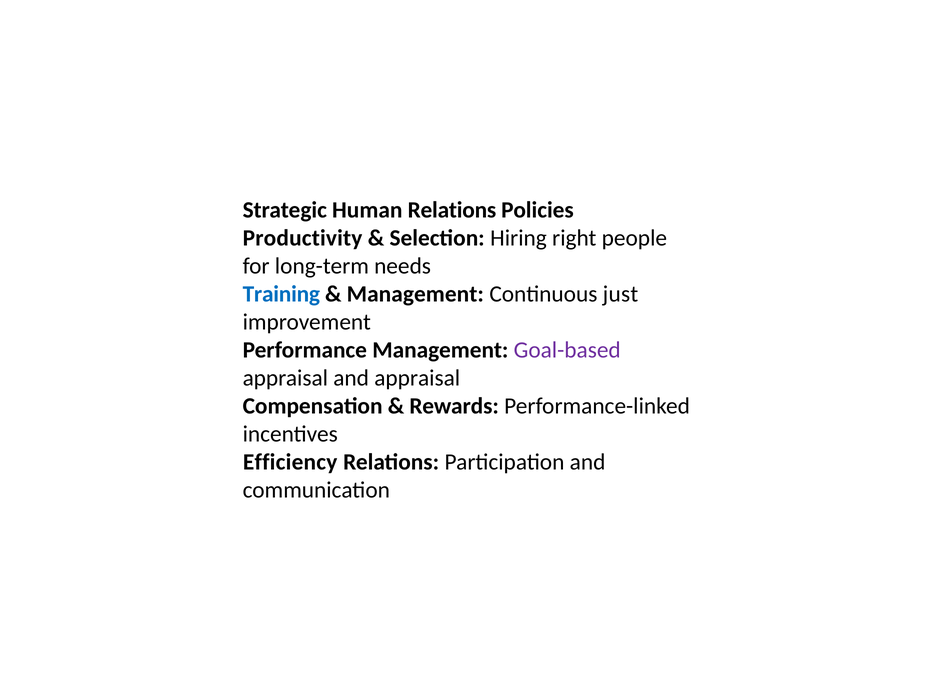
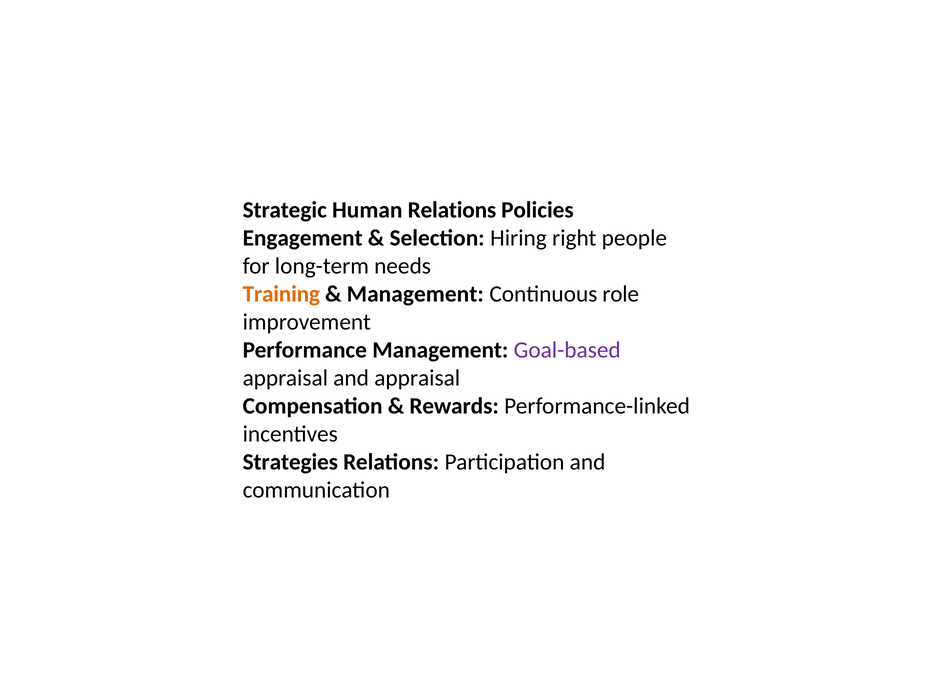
Productivity: Productivity -> Engagement
Training colour: blue -> orange
just: just -> role
Efficiency: Efficiency -> Strategies
